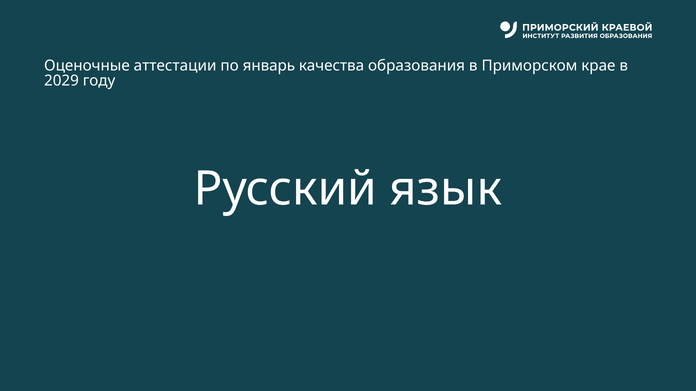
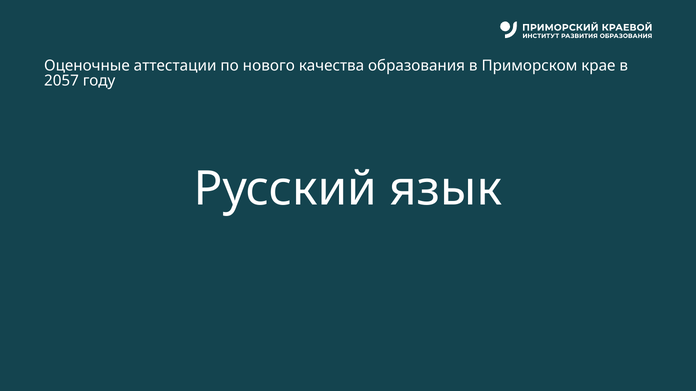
январь: январь -> нового
2029: 2029 -> 2057
